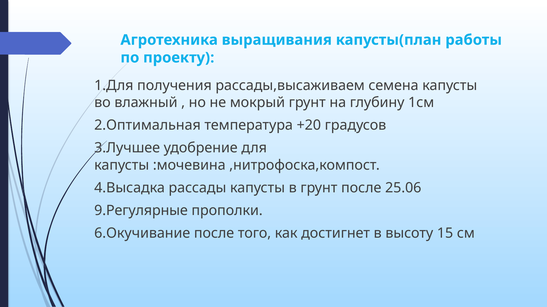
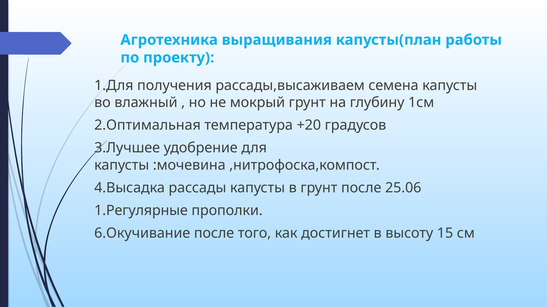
9.Регулярные: 9.Регулярные -> 1.Регулярные
